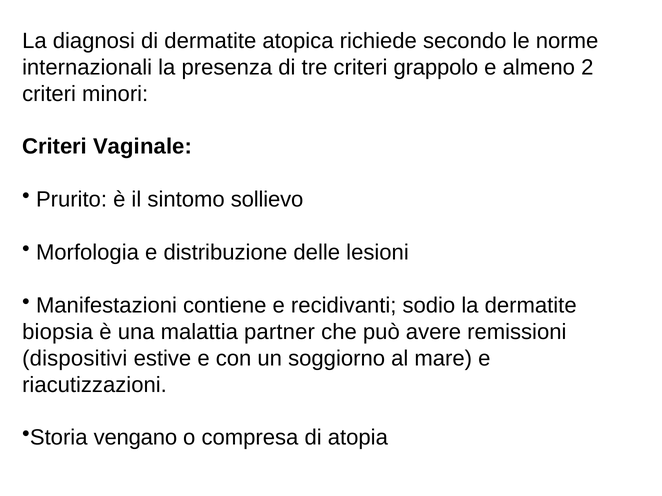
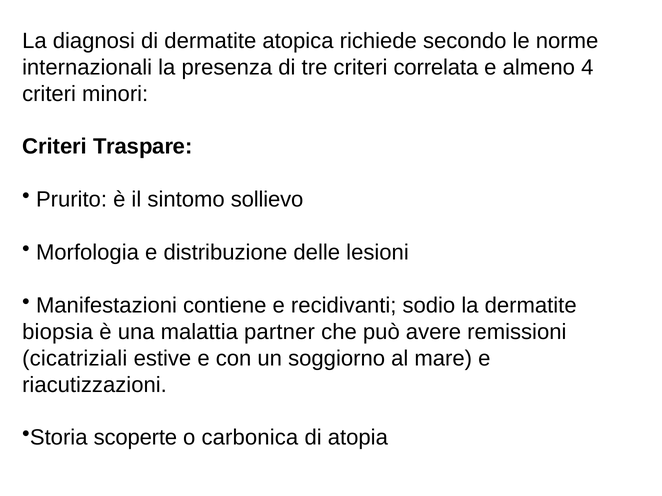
grappolo: grappolo -> correlata
2: 2 -> 4
Vaginale: Vaginale -> Traspare
dispositivi: dispositivi -> cicatriziali
vengano: vengano -> scoperte
compresa: compresa -> carbonica
